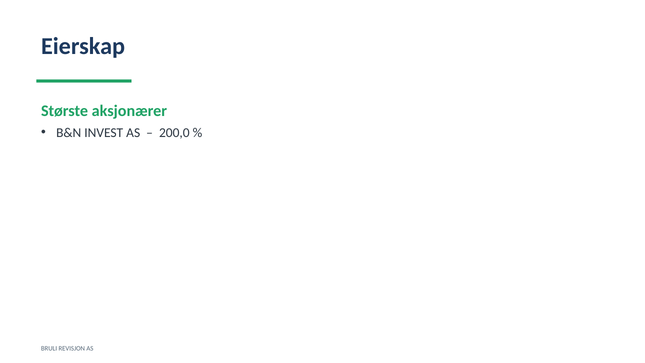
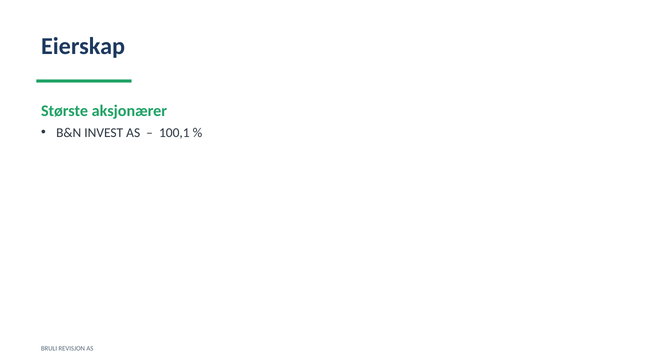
200,0: 200,0 -> 100,1
